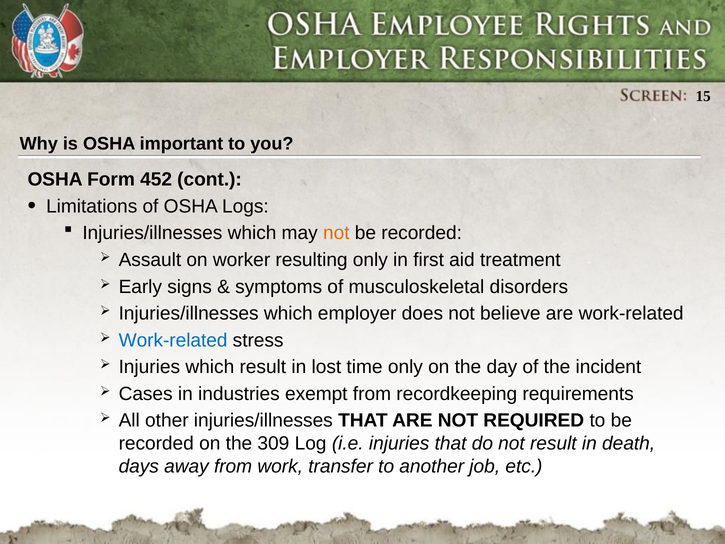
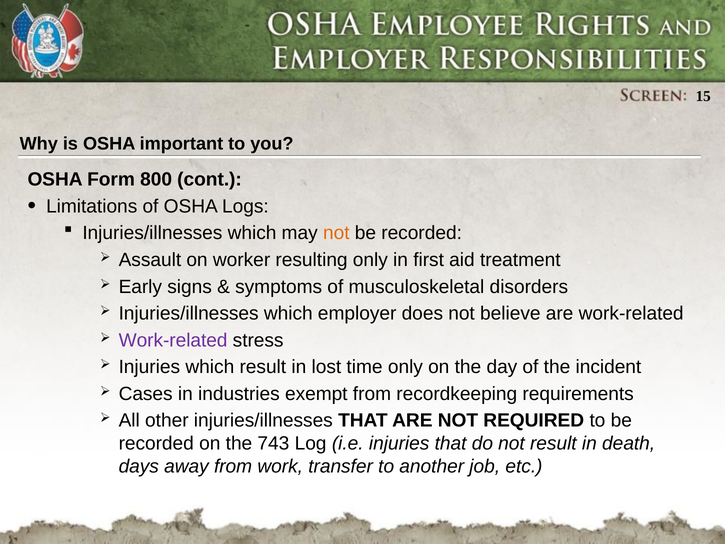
452: 452 -> 800
Work-related at (173, 340) colour: blue -> purple
309: 309 -> 743
